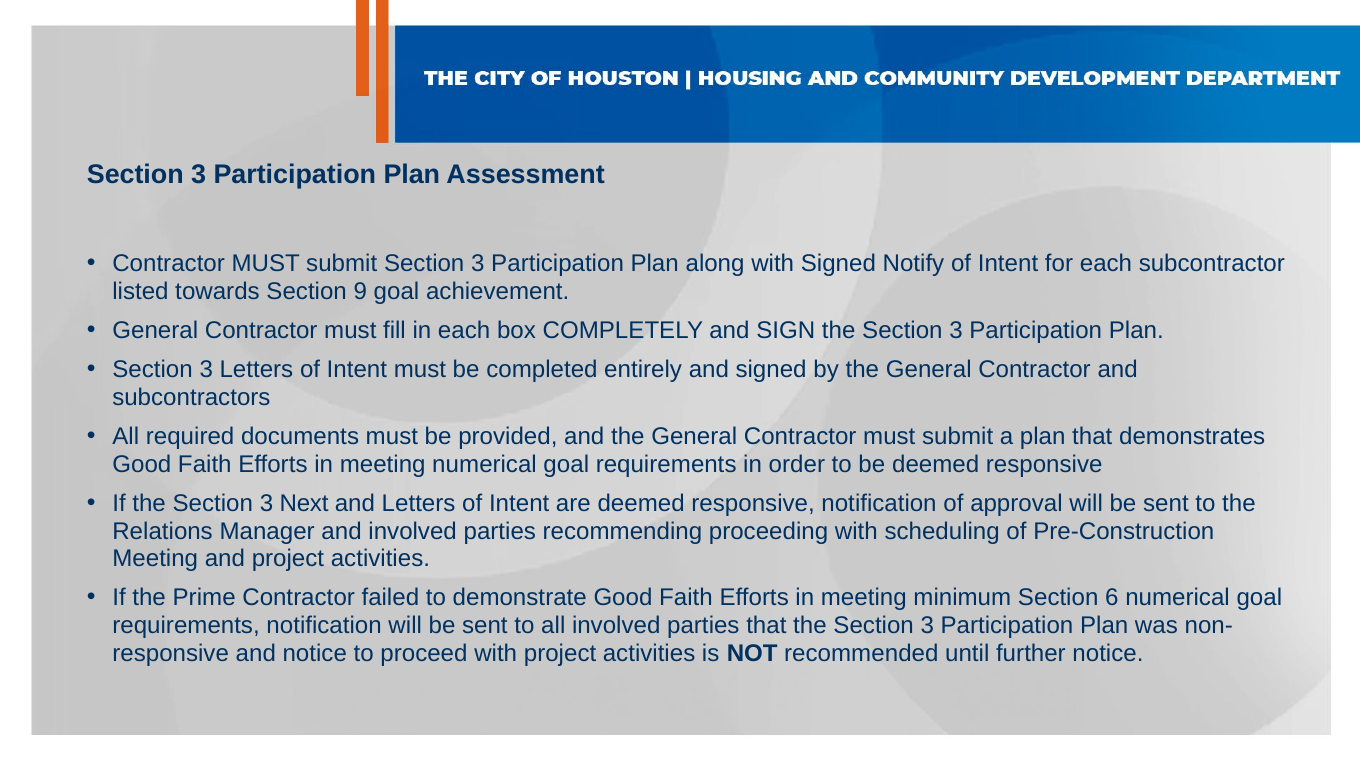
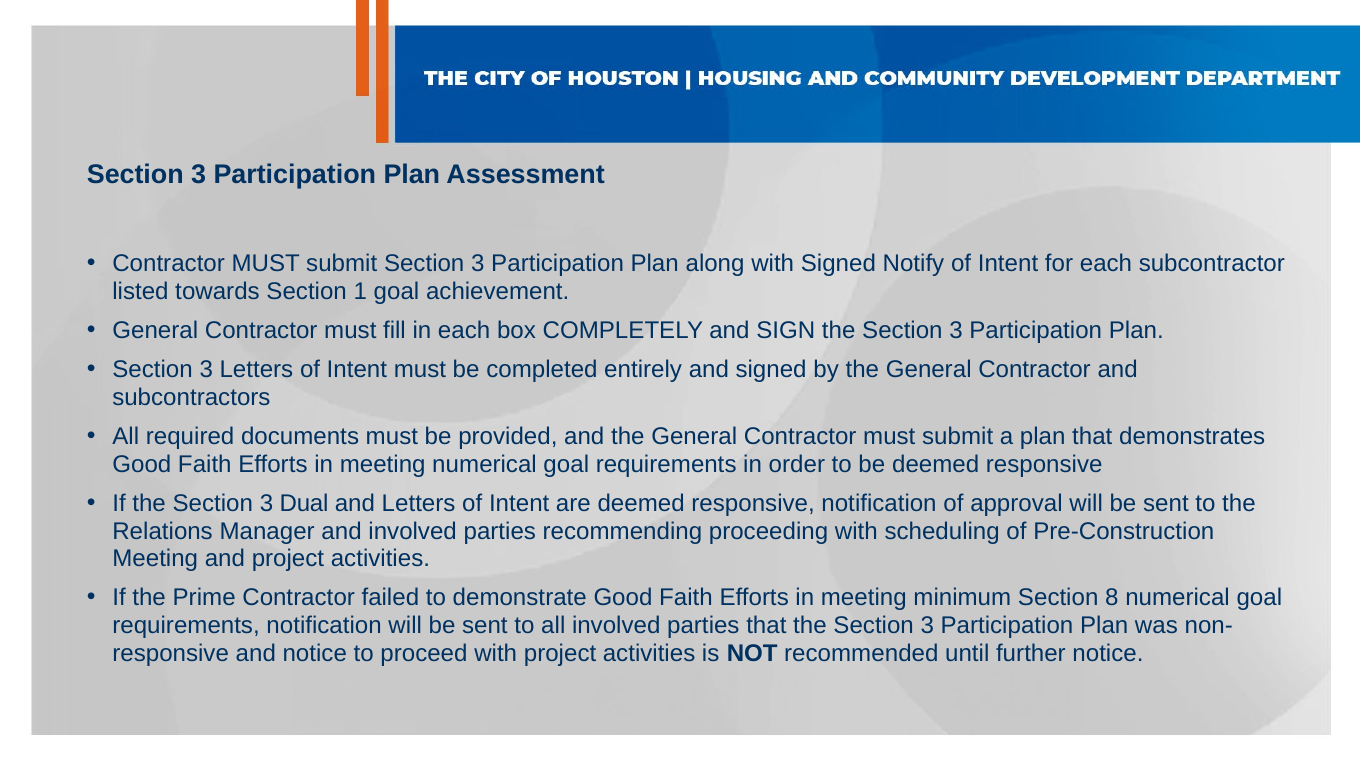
9: 9 -> 1
Next: Next -> Dual
6: 6 -> 8
